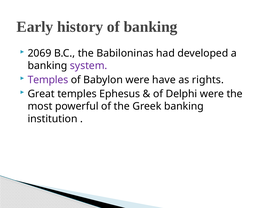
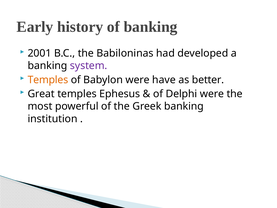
2069: 2069 -> 2001
Temples at (48, 80) colour: purple -> orange
rights: rights -> better
